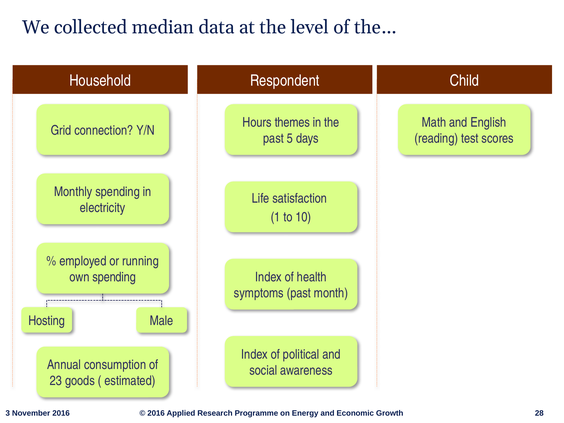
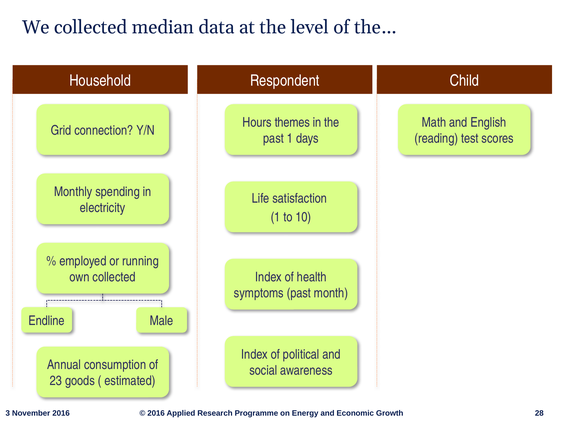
past 5: 5 -> 1
own spending: spending -> collected
Hosting: Hosting -> Endline
